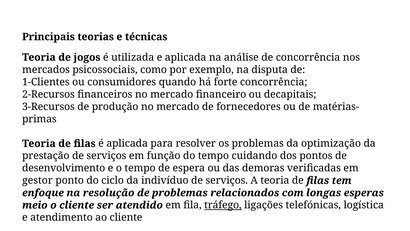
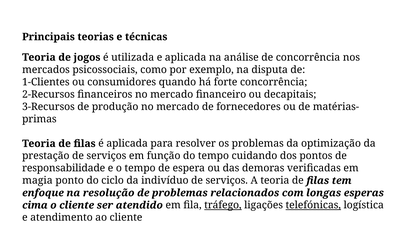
desenvolvimento: desenvolvimento -> responsabilidade
gestor: gestor -> magia
meio: meio -> cima
telefónicas underline: none -> present
